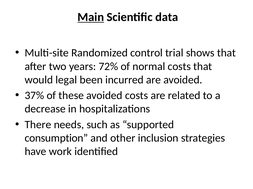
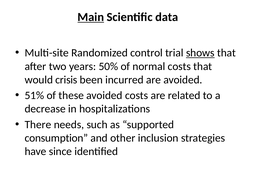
shows underline: none -> present
72%: 72% -> 50%
legal: legal -> crisis
37%: 37% -> 51%
work: work -> since
